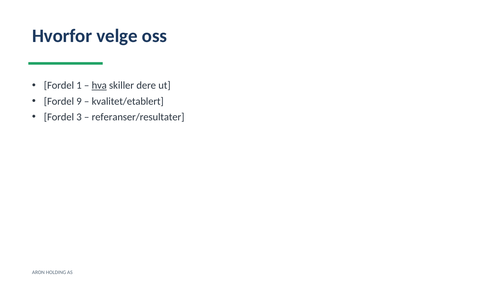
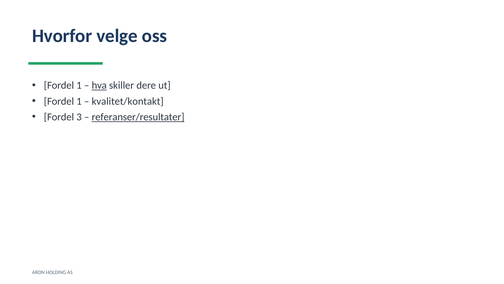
9 at (79, 101): 9 -> 1
kvalitet/etablert: kvalitet/etablert -> kvalitet/kontakt
referanser/resultater underline: none -> present
